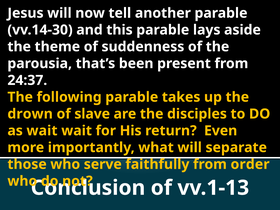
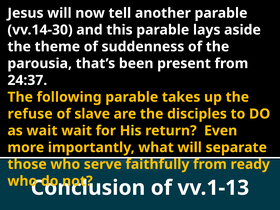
drown: drown -> refuse
order: order -> ready
